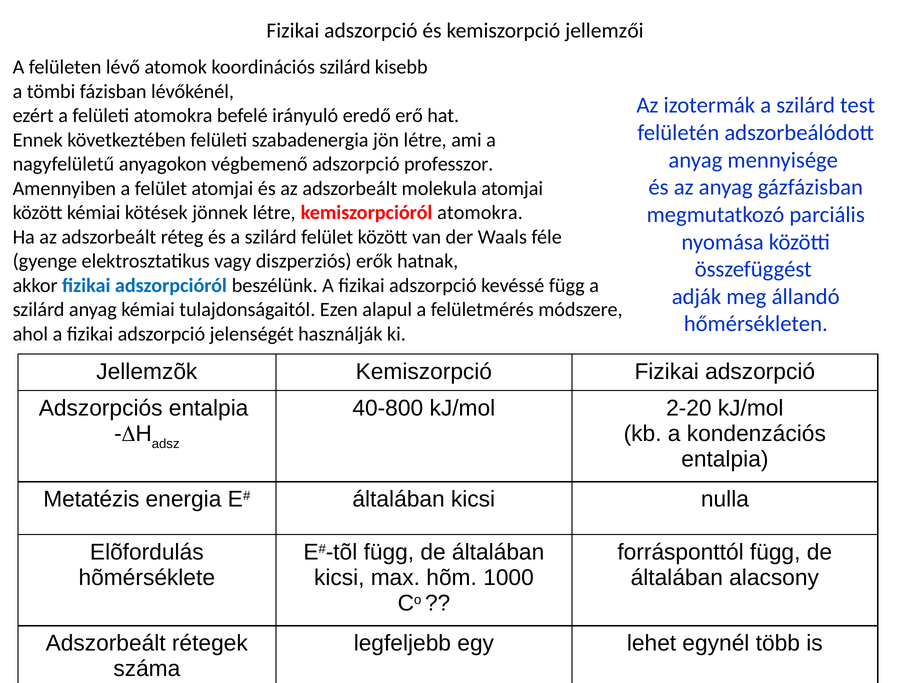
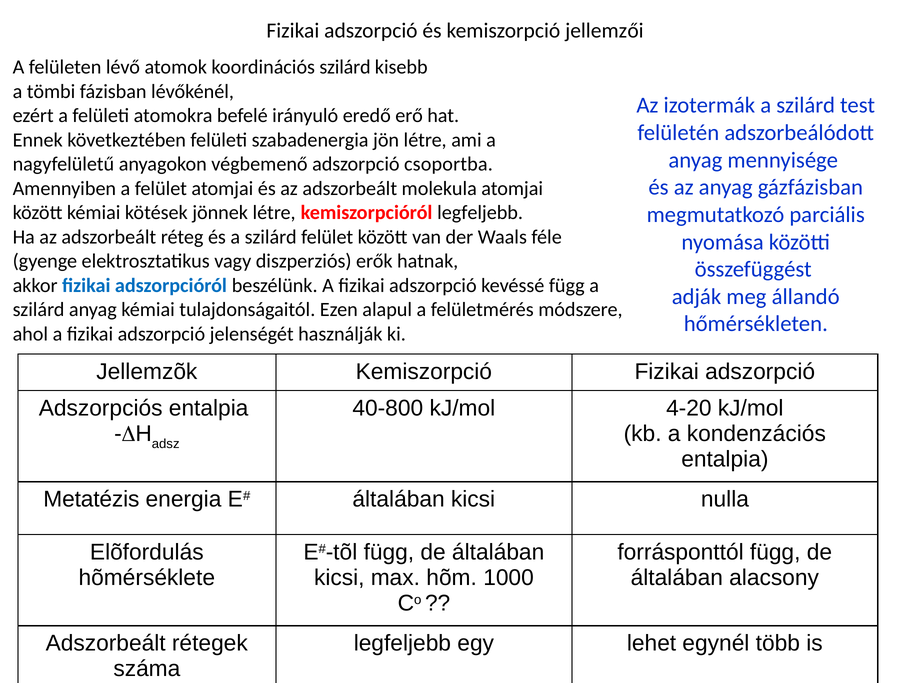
professzor: professzor -> csoportba
kemiszorpcióról atomokra: atomokra -> legfeljebb
2-20: 2-20 -> 4-20
